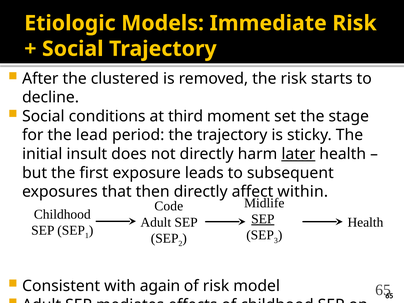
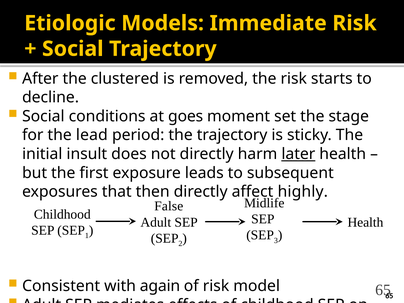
third: third -> goes
within: within -> highly
Code: Code -> False
SEP at (263, 219) underline: present -> none
